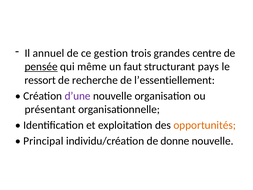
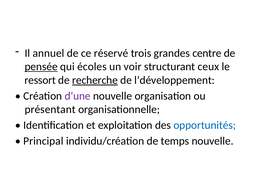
gestion: gestion -> réservé
même: même -> écoles
faut: faut -> voir
pays: pays -> ceux
recherche underline: none -> present
l’essentiellement: l’essentiellement -> l’développement
opportunités colour: orange -> blue
donne: donne -> temps
